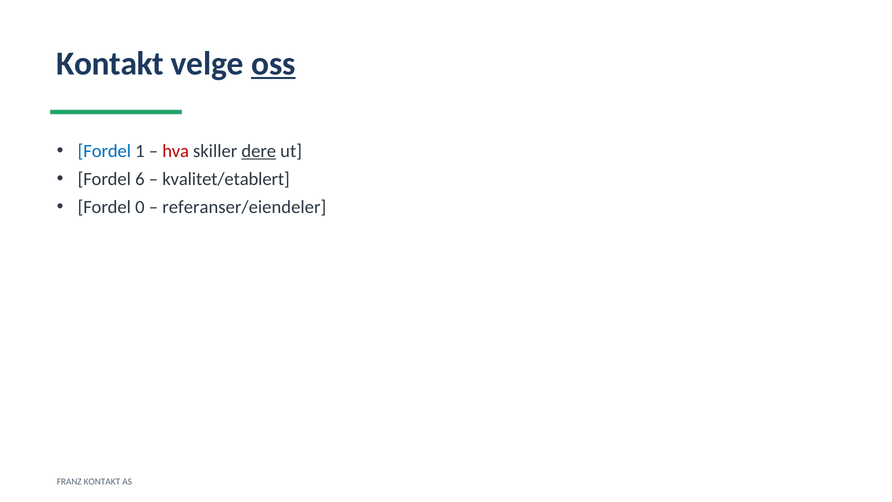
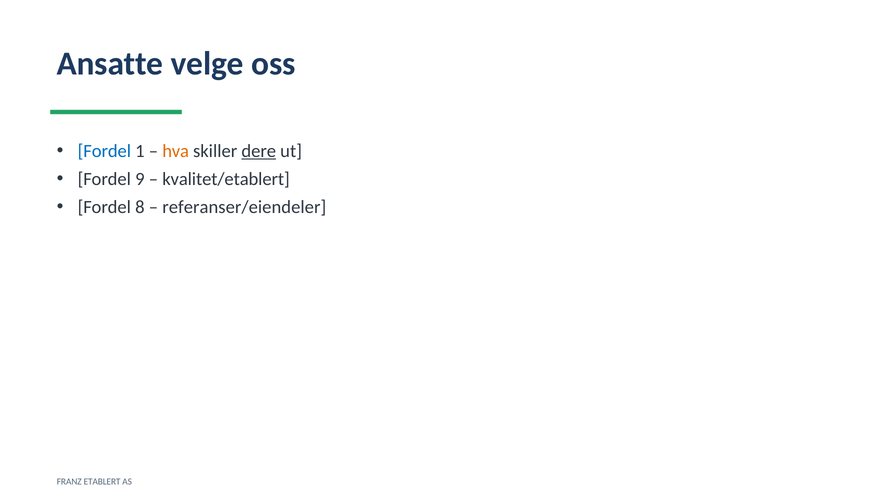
Kontakt at (110, 64): Kontakt -> Ansatte
oss underline: present -> none
hva colour: red -> orange
6: 6 -> 9
0: 0 -> 8
FRANZ KONTAKT: KONTAKT -> ETABLERT
